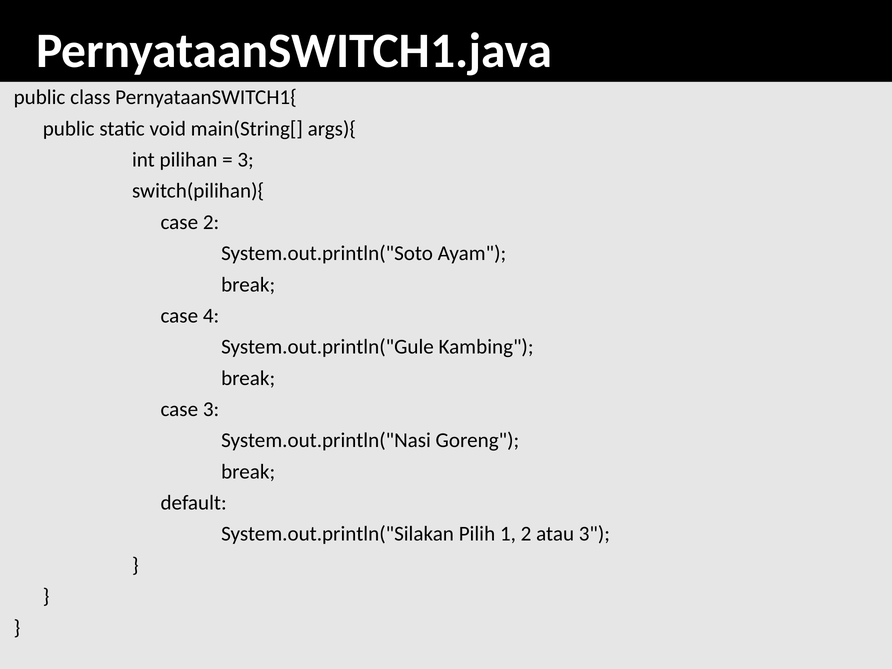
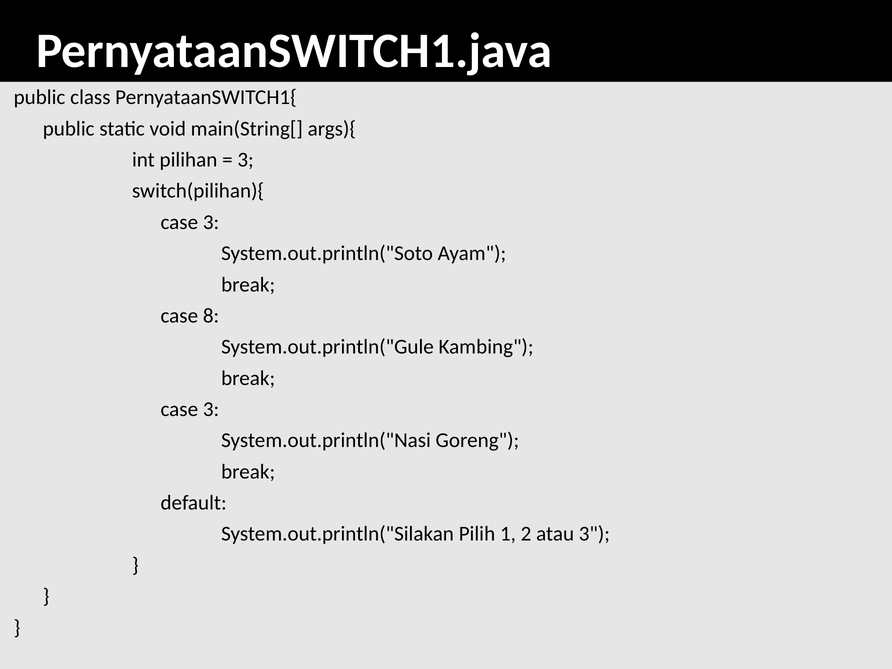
2 at (211, 222): 2 -> 3
4: 4 -> 8
